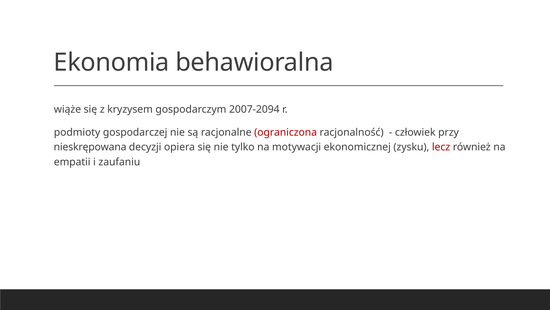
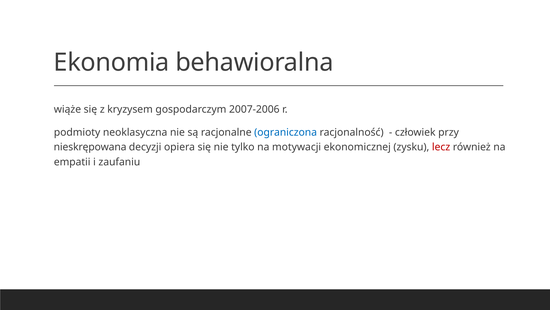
2007-2094: 2007-2094 -> 2007-2006
gospodarczej: gospodarczej -> neoklasyczna
ograniczona colour: red -> blue
